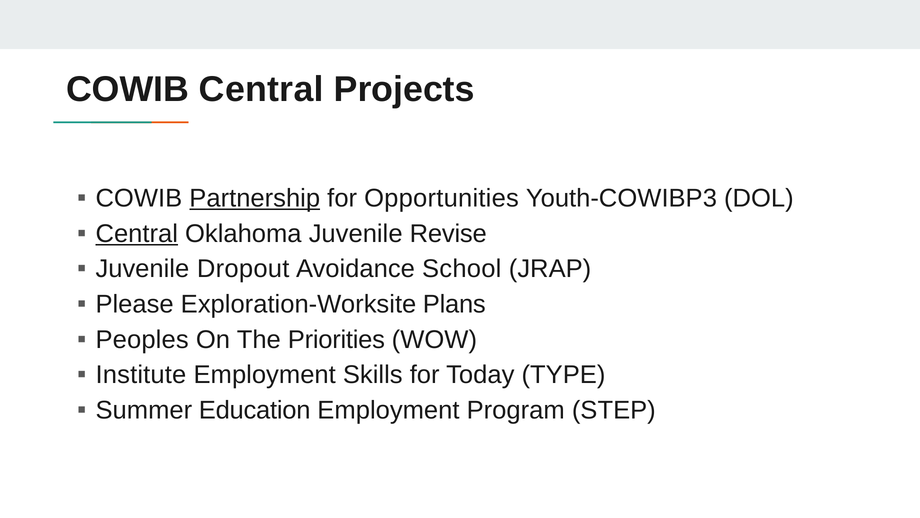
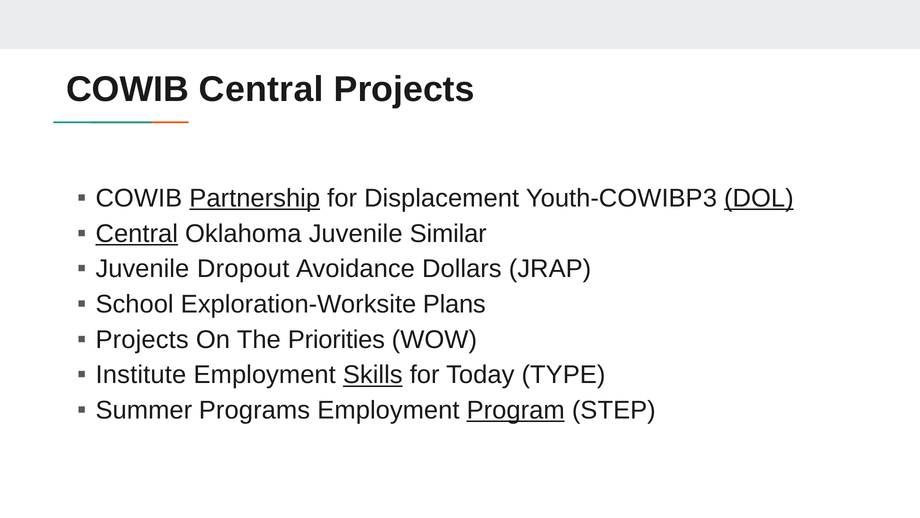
Opportunities: Opportunities -> Displacement
DOL underline: none -> present
Revise: Revise -> Similar
School: School -> Dollars
Please: Please -> School
Peoples at (142, 339): Peoples -> Projects
Skills underline: none -> present
Education: Education -> Programs
Program underline: none -> present
